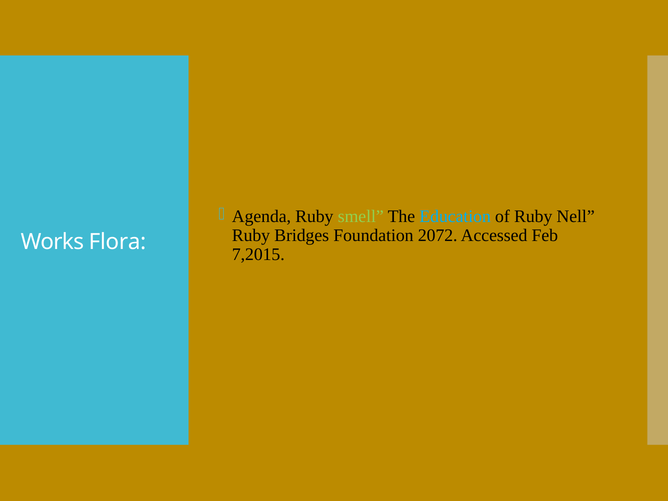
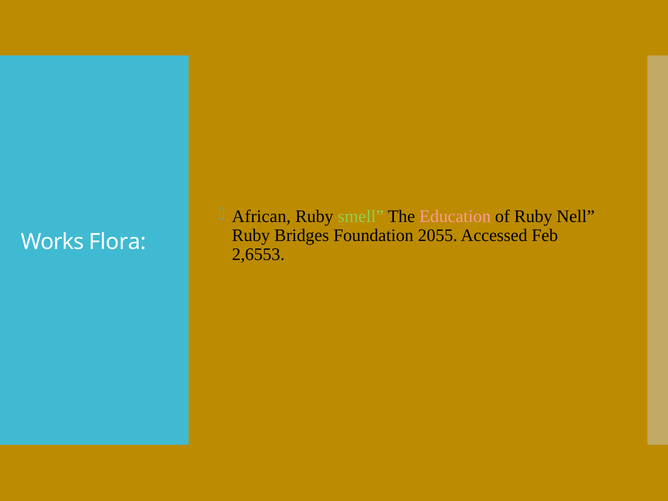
Agenda: Agenda -> African
Education colour: light blue -> pink
2072: 2072 -> 2055
7,2015: 7,2015 -> 2,6553
